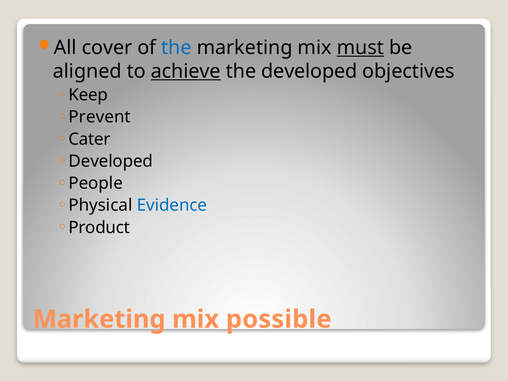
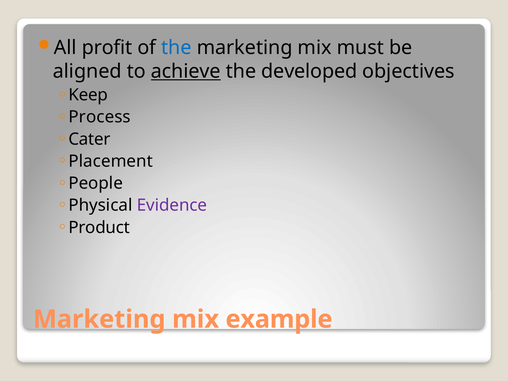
cover: cover -> profit
must underline: present -> none
Prevent: Prevent -> Process
Developed at (111, 161): Developed -> Placement
Evidence colour: blue -> purple
possible: possible -> example
